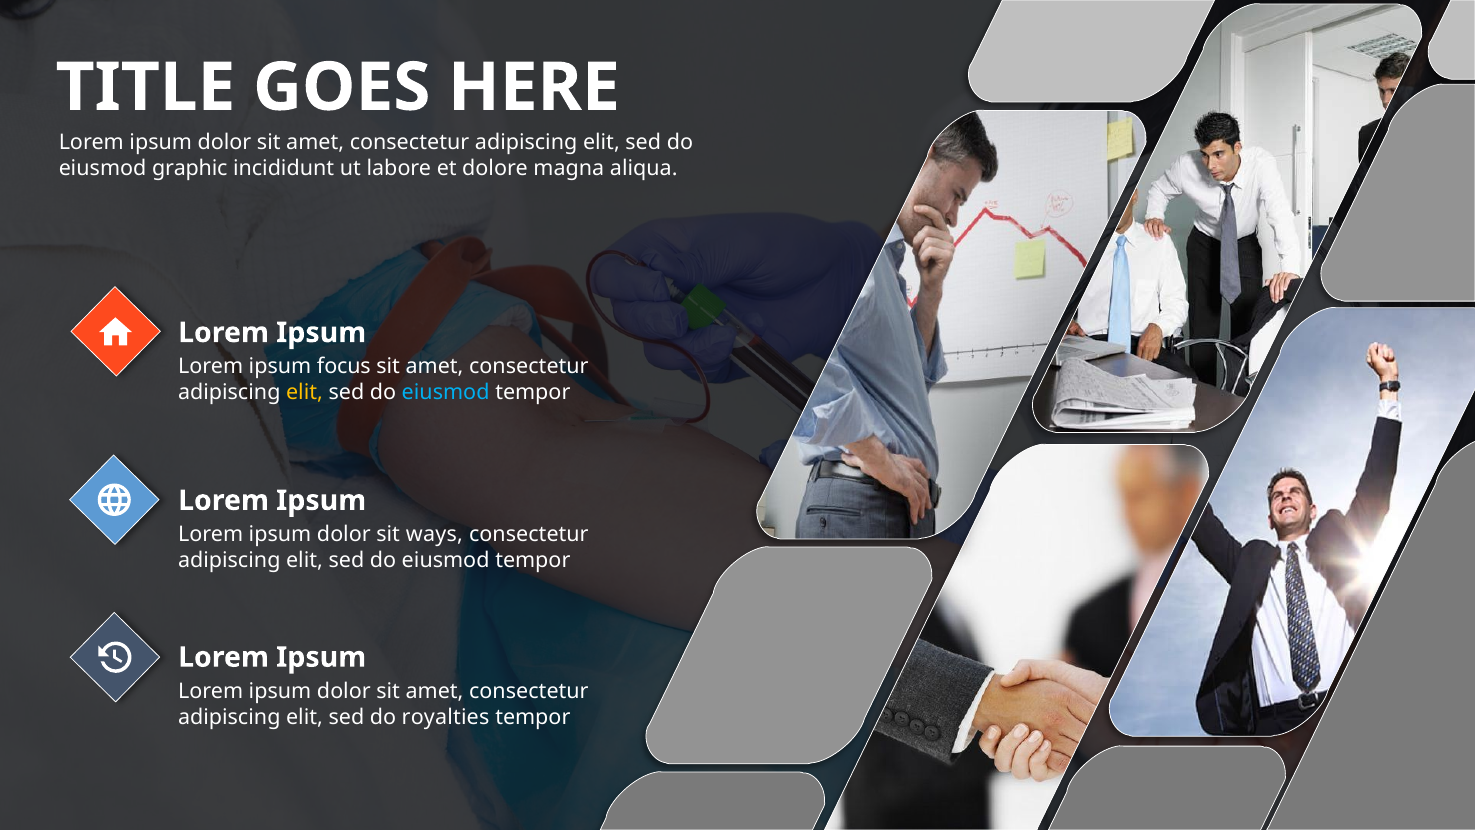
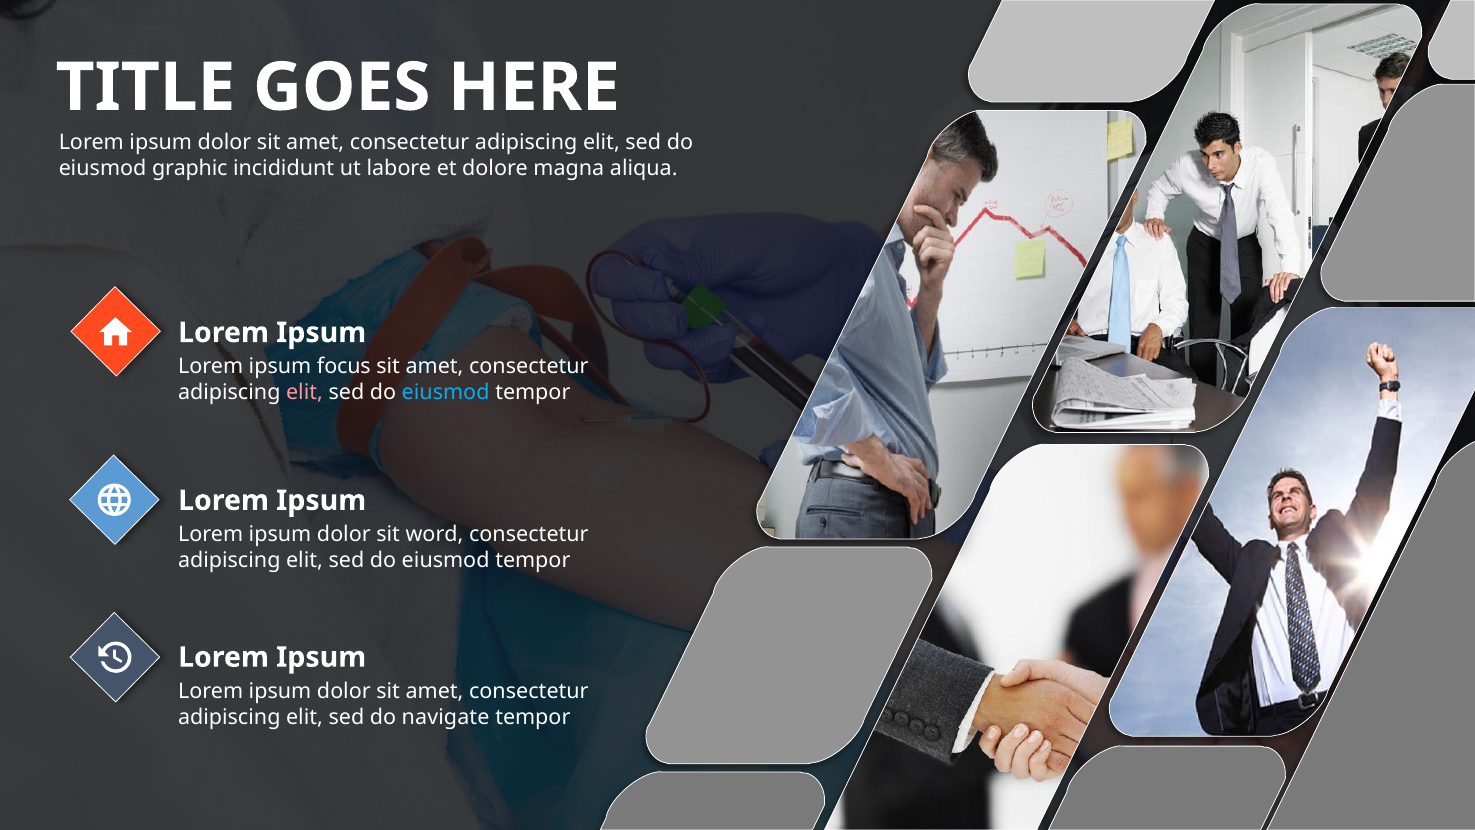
elit at (305, 392) colour: yellow -> pink
ways: ways -> word
royalties: royalties -> navigate
